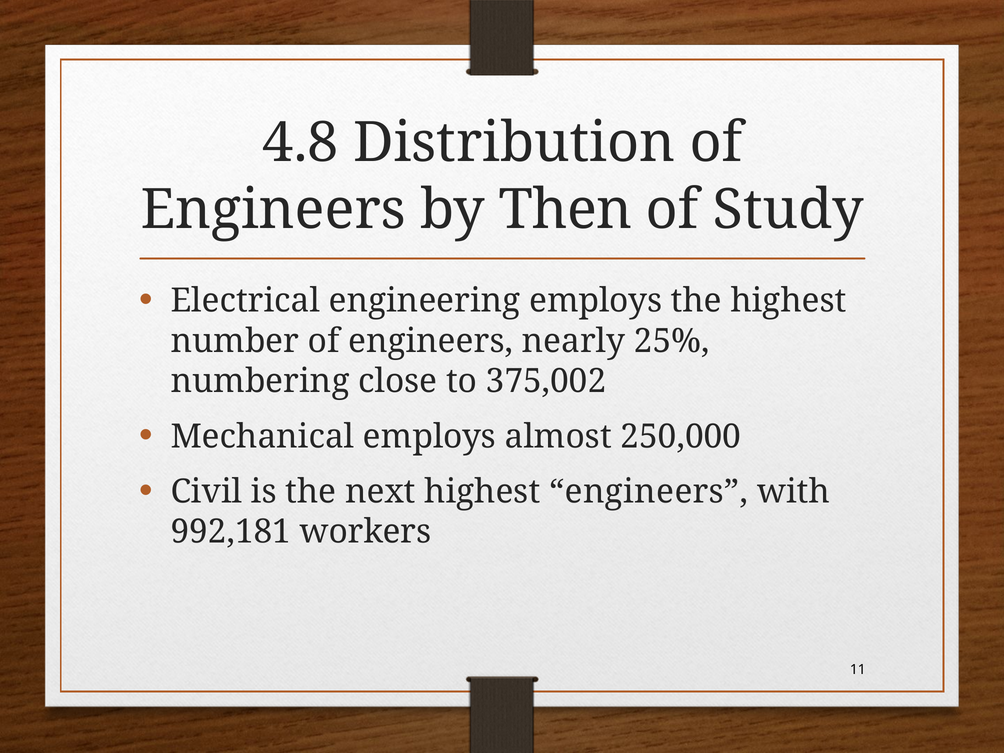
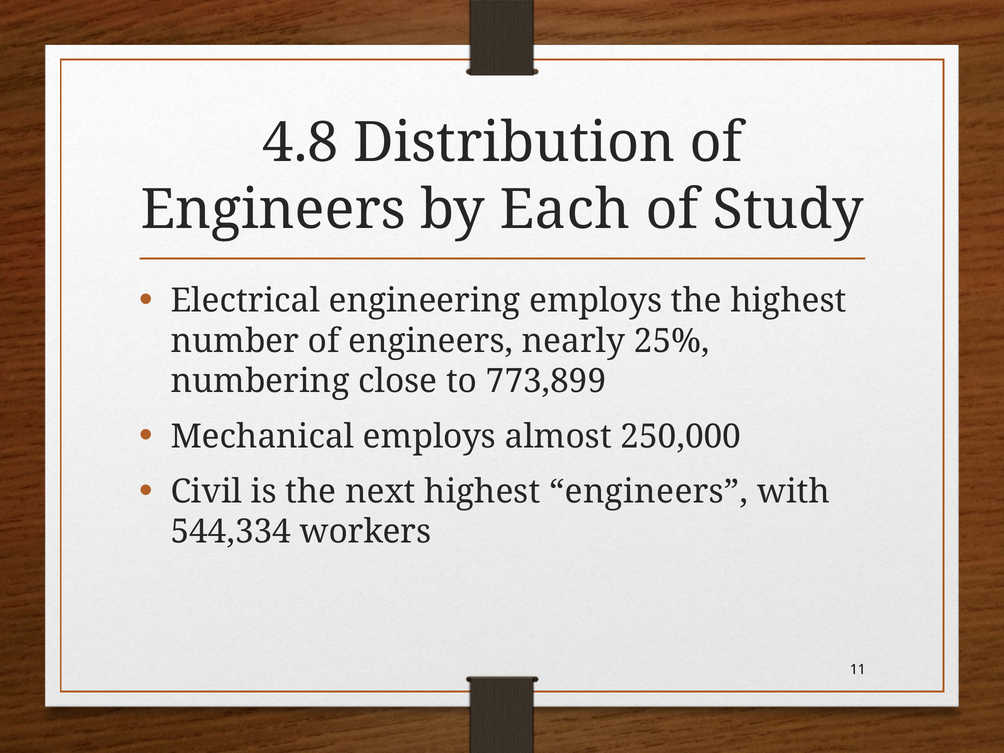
Then: Then -> Each
375,002: 375,002 -> 773,899
992,181: 992,181 -> 544,334
